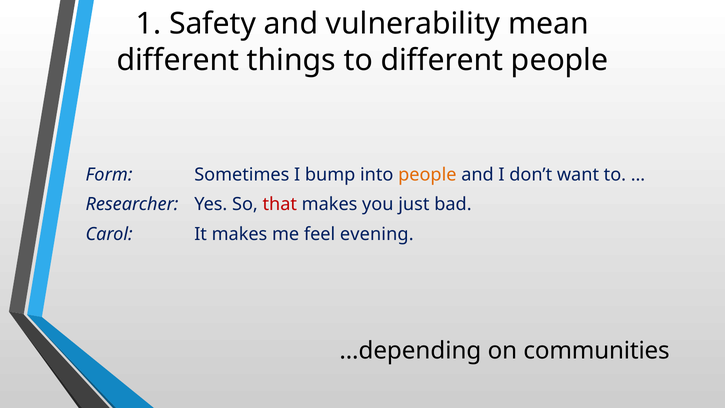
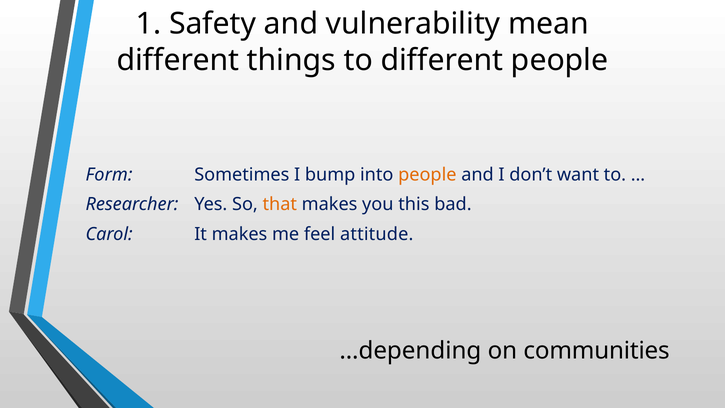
that colour: red -> orange
just: just -> this
evening: evening -> attitude
